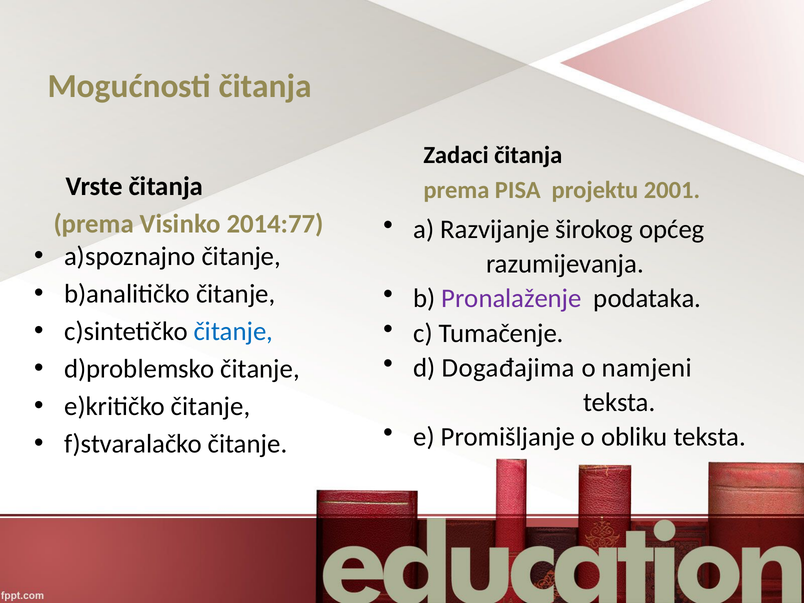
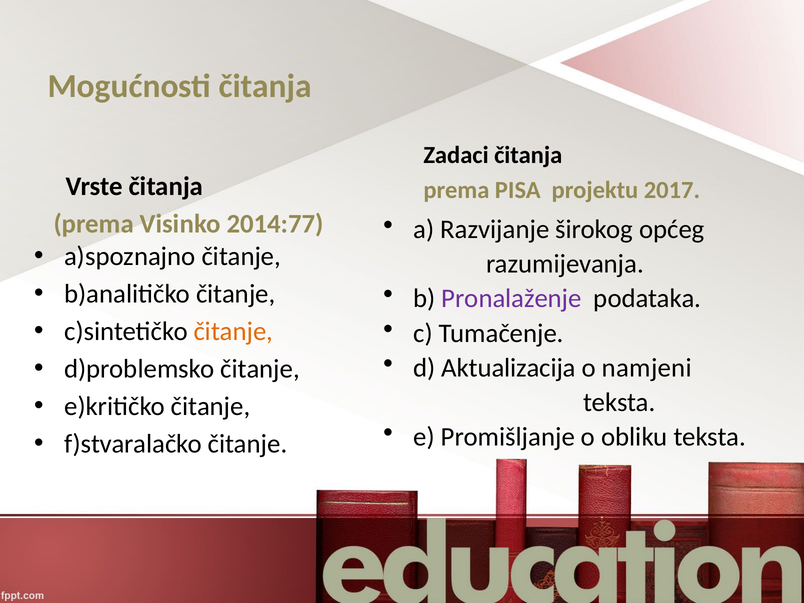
2001: 2001 -> 2017
čitanje at (233, 331) colour: blue -> orange
Događajima: Događajima -> Aktualizacija
